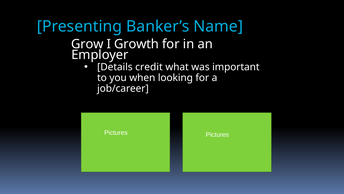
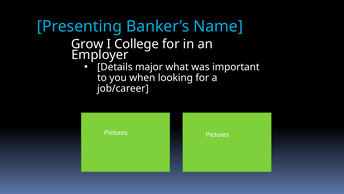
Growth: Growth -> College
credit: credit -> major
